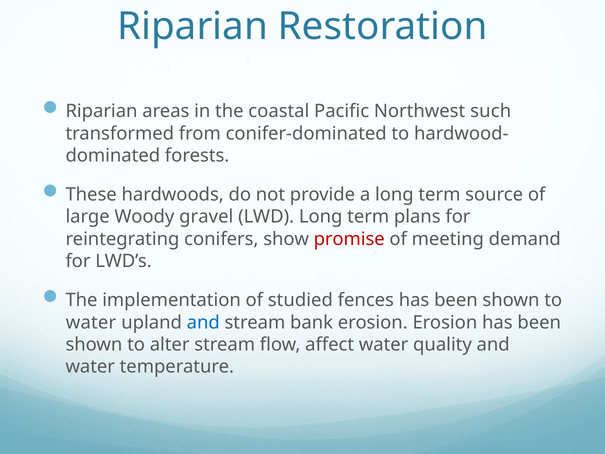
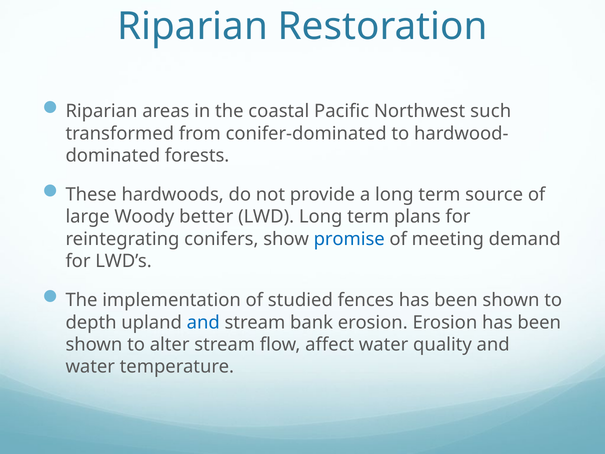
gravel: gravel -> better
promise colour: red -> blue
water at (91, 322): water -> depth
